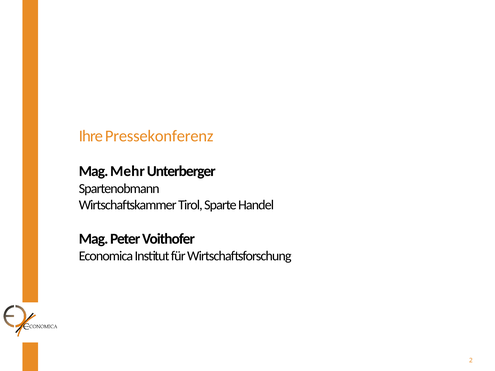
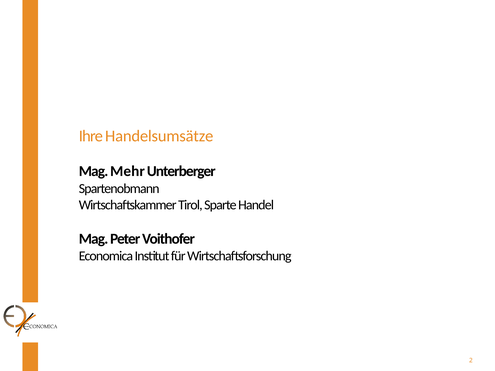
Pressekonferenz: Pressekonferenz -> Handelsumsätze
